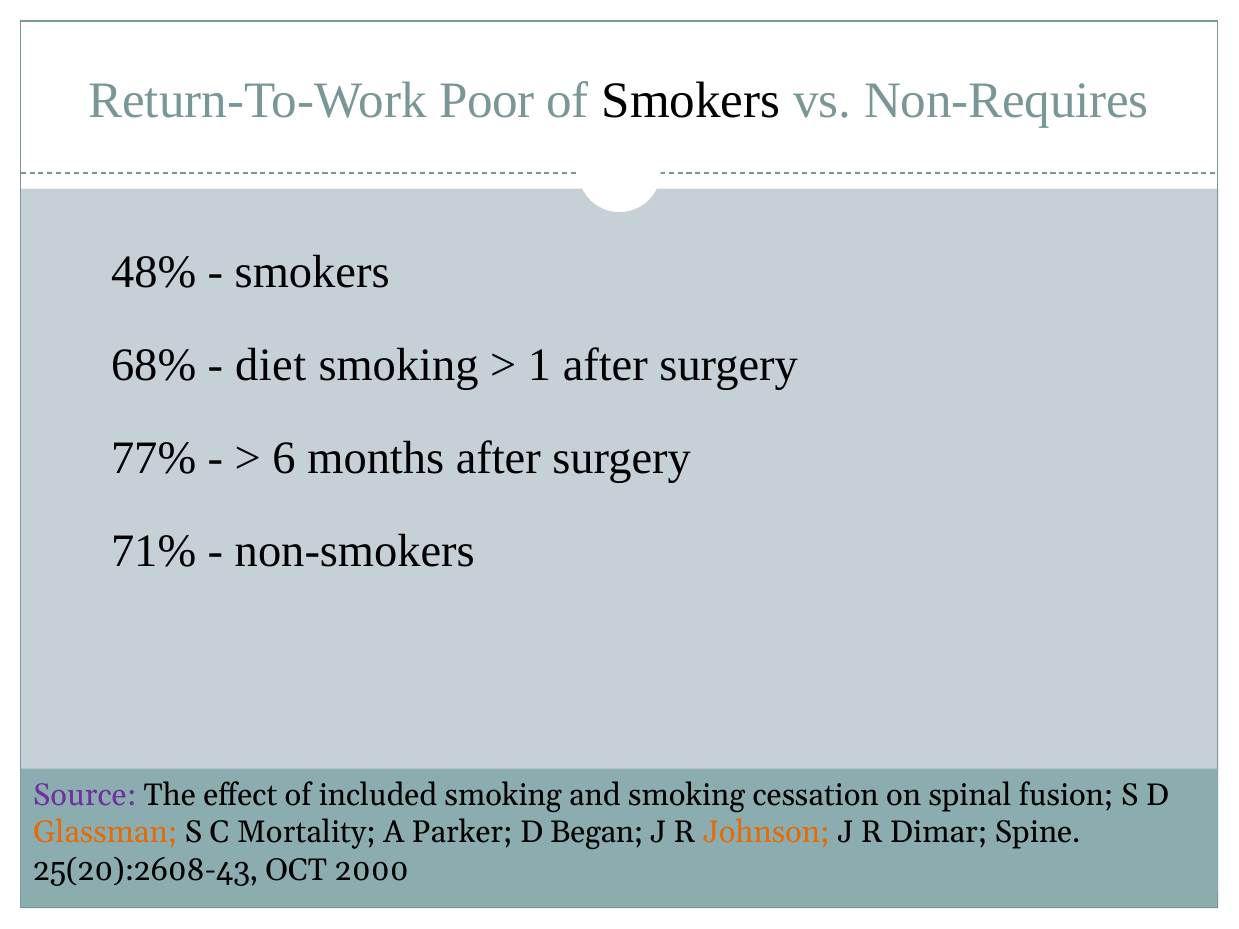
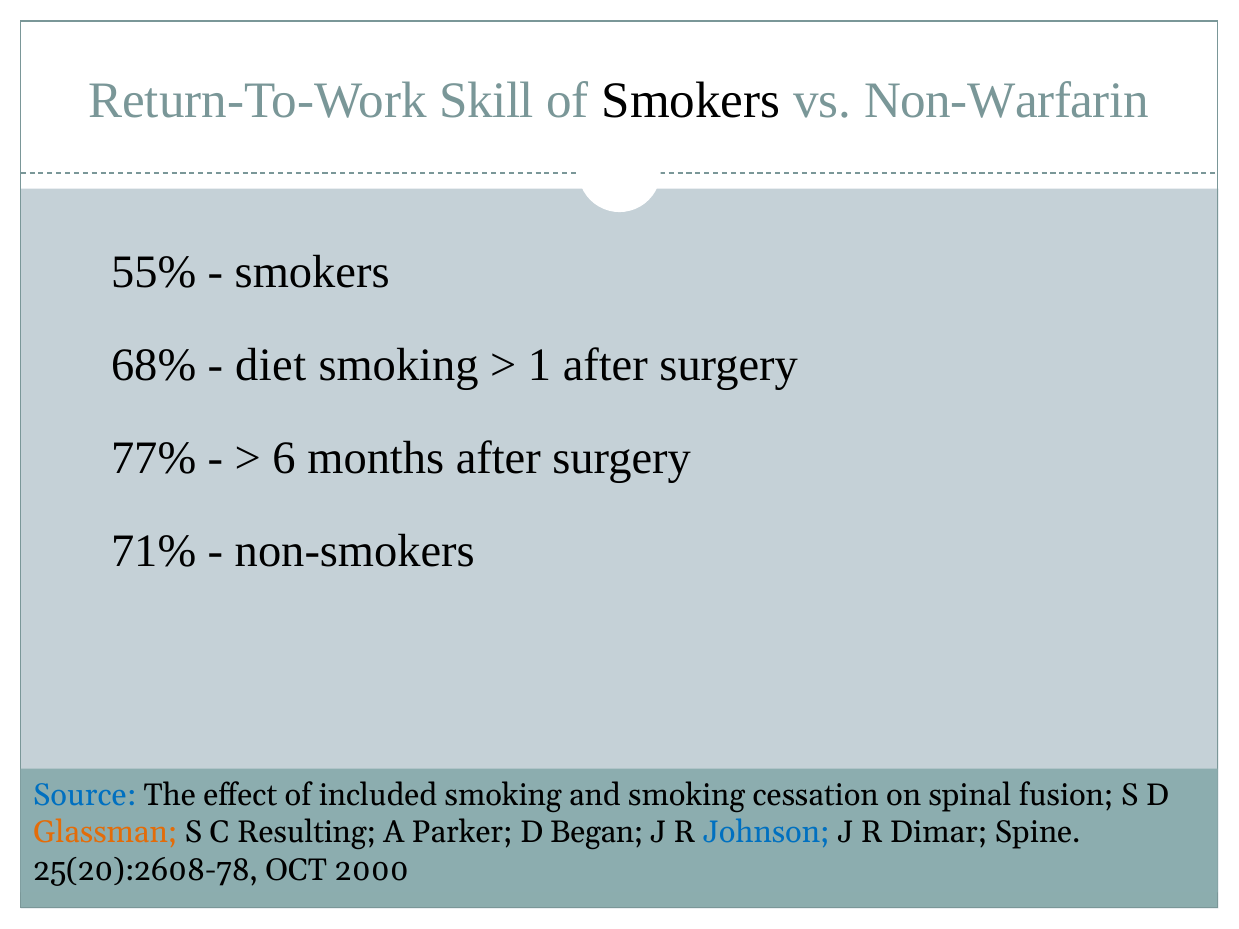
Poor: Poor -> Skill
Non-Requires: Non-Requires -> Non-Warfarin
48%: 48% -> 55%
Source colour: purple -> blue
Mortality: Mortality -> Resulting
Johnson colour: orange -> blue
25(20):2608-43: 25(20):2608-43 -> 25(20):2608-78
